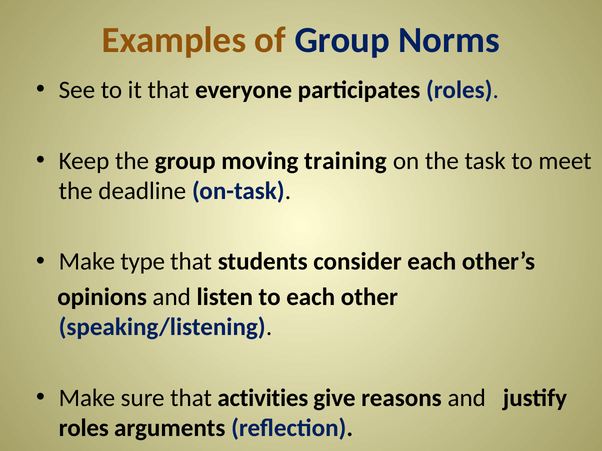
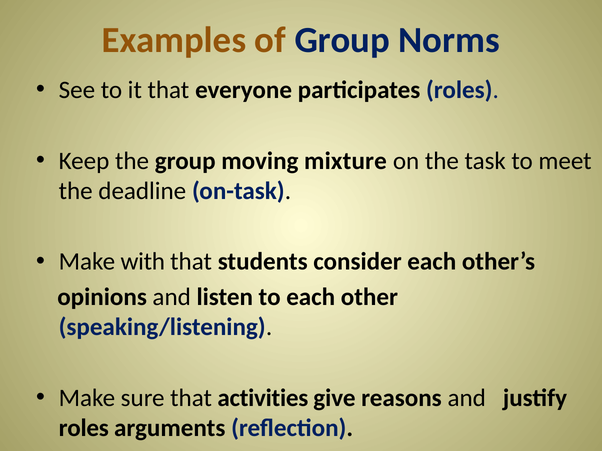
training: training -> mixture
type: type -> with
